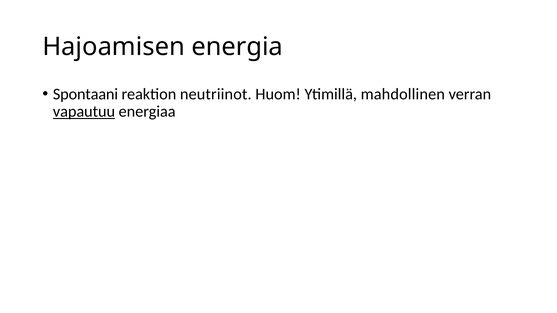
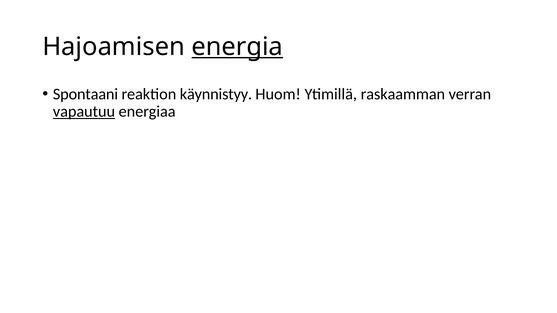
energia underline: none -> present
neutriinot: neutriinot -> käynnistyy
mahdollinen: mahdollinen -> raskaamman
